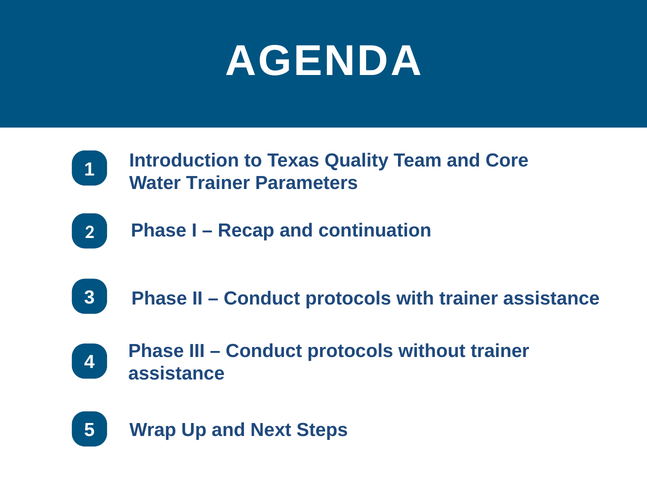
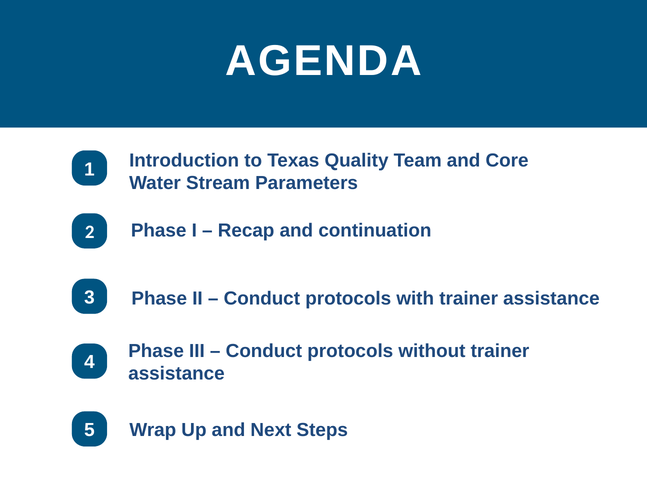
Water Trainer: Trainer -> Stream
